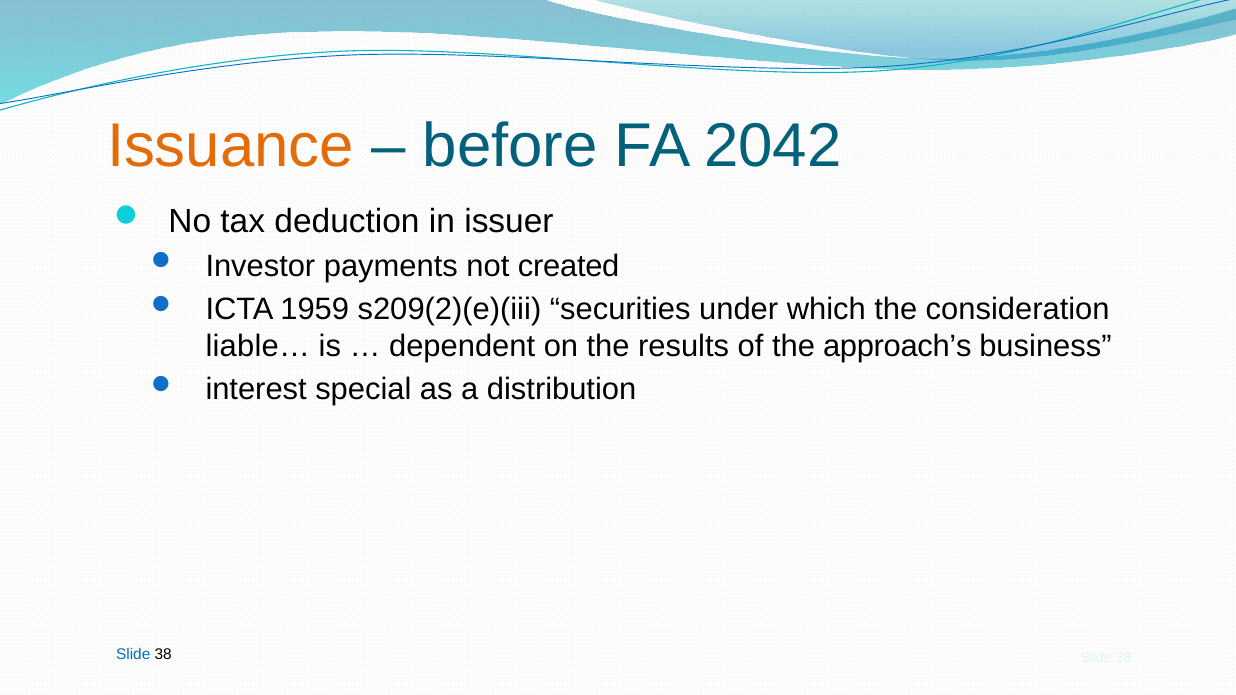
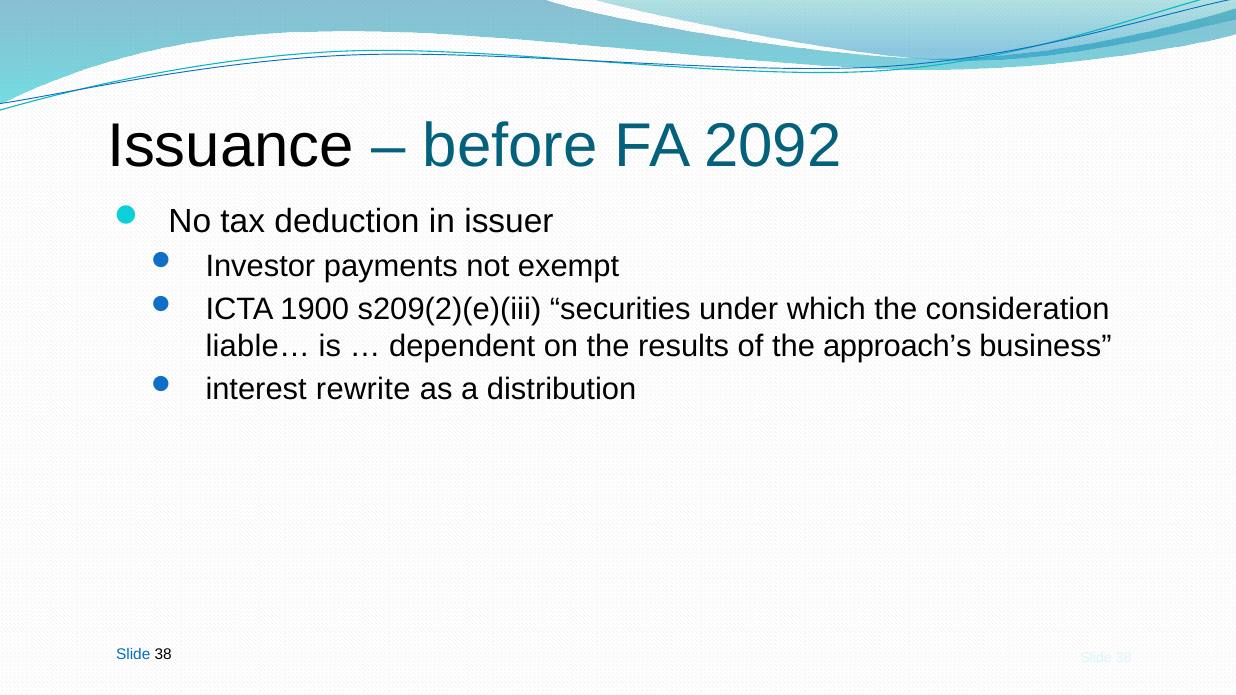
Issuance colour: orange -> black
2042: 2042 -> 2092
created: created -> exempt
1959: 1959 -> 1900
special: special -> rewrite
